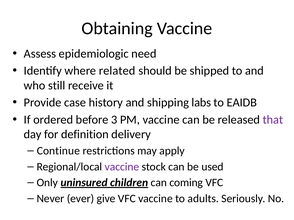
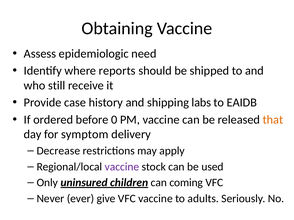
related: related -> reports
3: 3 -> 0
that colour: purple -> orange
definition: definition -> symptom
Continue: Continue -> Decrease
